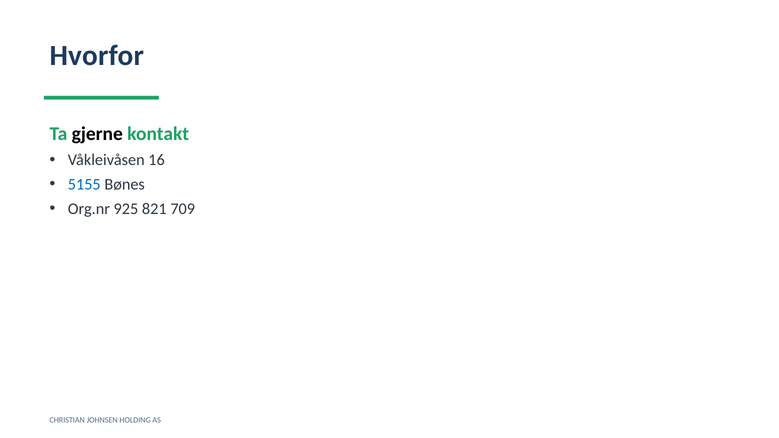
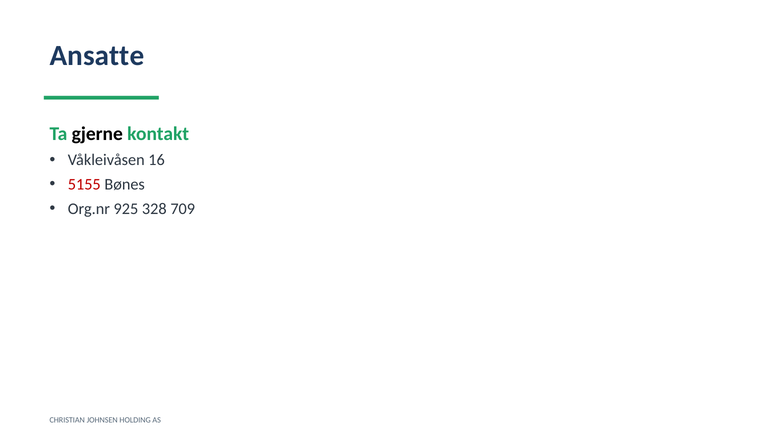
Hvorfor: Hvorfor -> Ansatte
5155 colour: blue -> red
821: 821 -> 328
